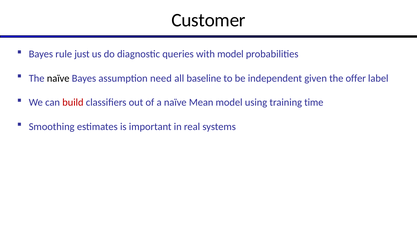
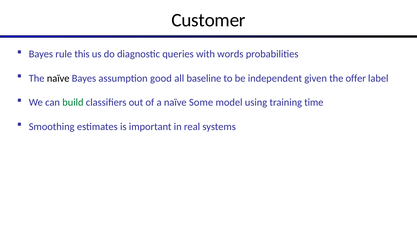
just: just -> this
with model: model -> words
need: need -> good
build colour: red -> green
Mean: Mean -> Some
